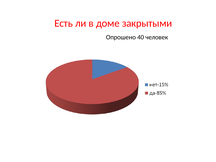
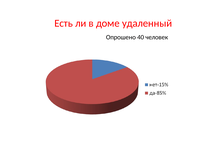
закрытыми: закрытыми -> удаленный
